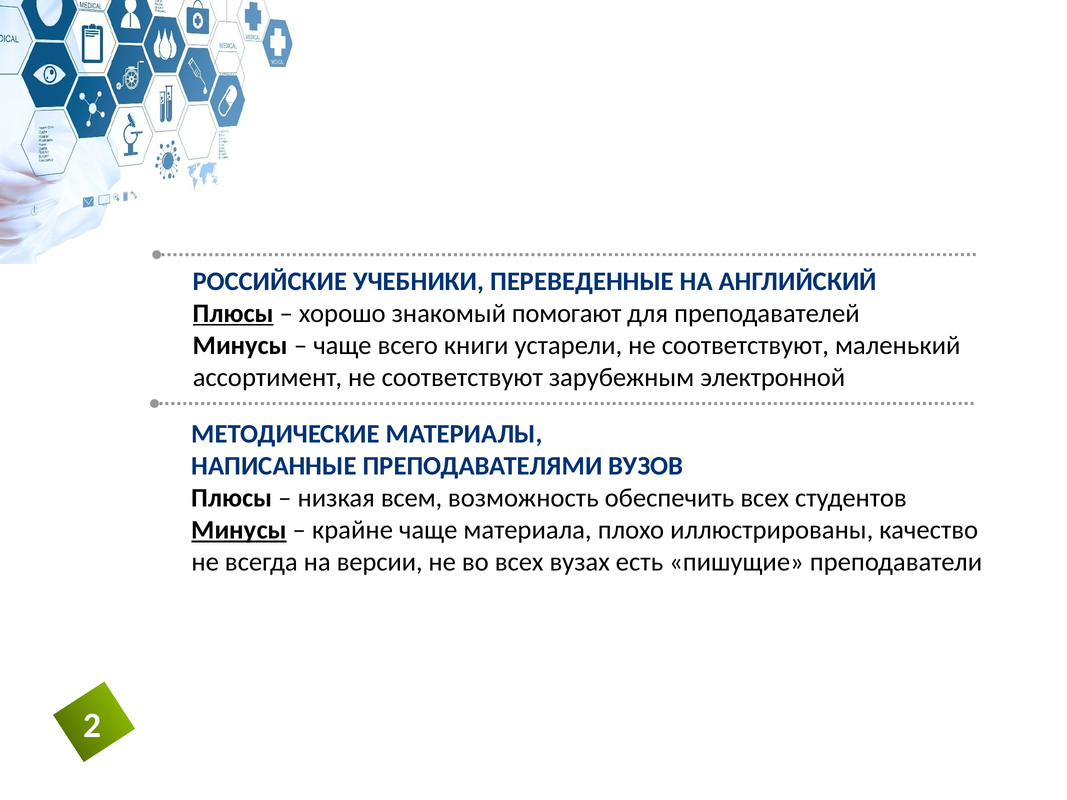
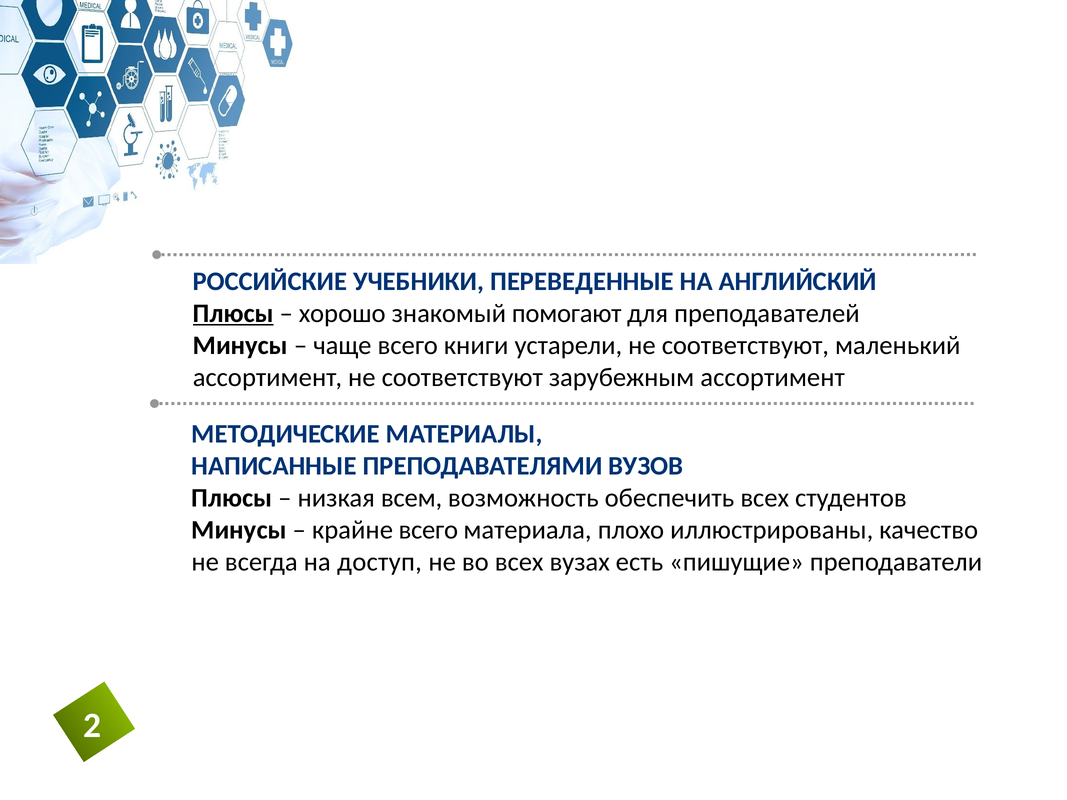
зарубежным электронной: электронной -> ассортимент
Минусы at (239, 530) underline: present -> none
крайне чаще: чаще -> всего
версии: версии -> доступ
